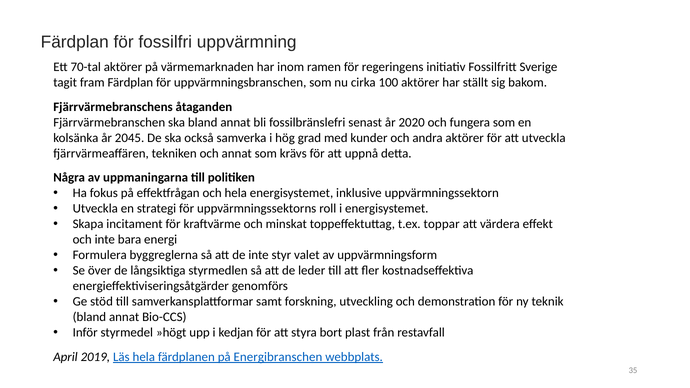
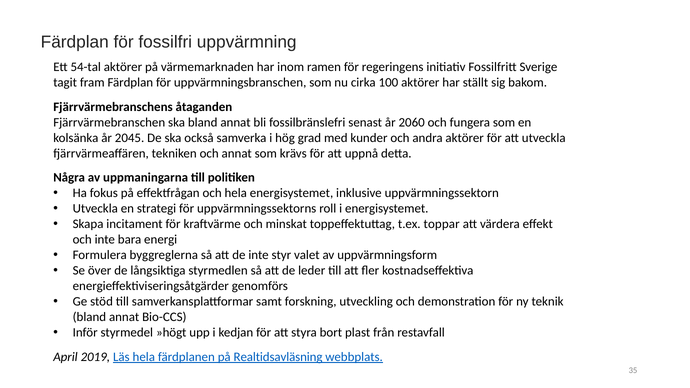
70-tal: 70-tal -> 54-tal
2020: 2020 -> 2060
Energibranschen: Energibranschen -> Realtidsavläsning
